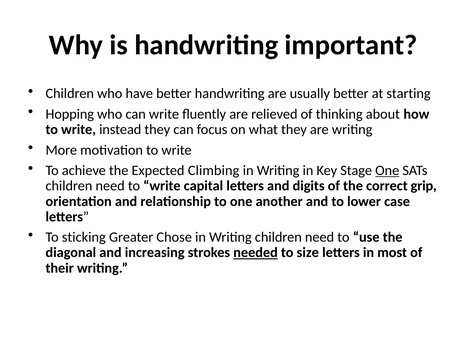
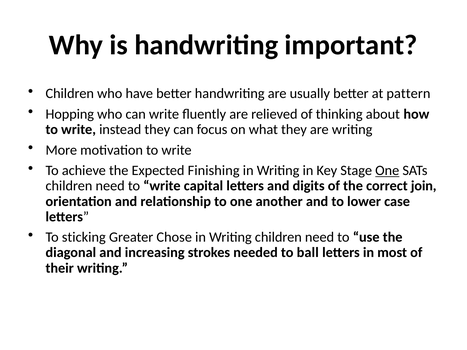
starting: starting -> pattern
Climbing: Climbing -> Finishing
grip: grip -> join
needed underline: present -> none
size: size -> ball
